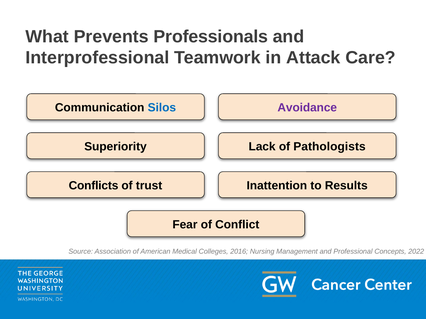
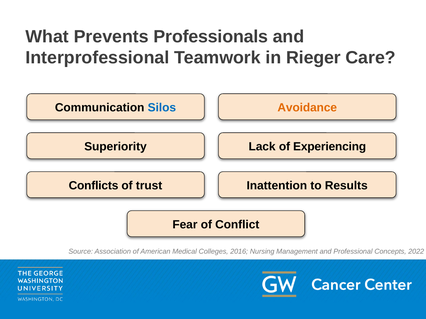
Attack: Attack -> Rieger
Avoidance colour: purple -> orange
Pathologists: Pathologists -> Experiencing
